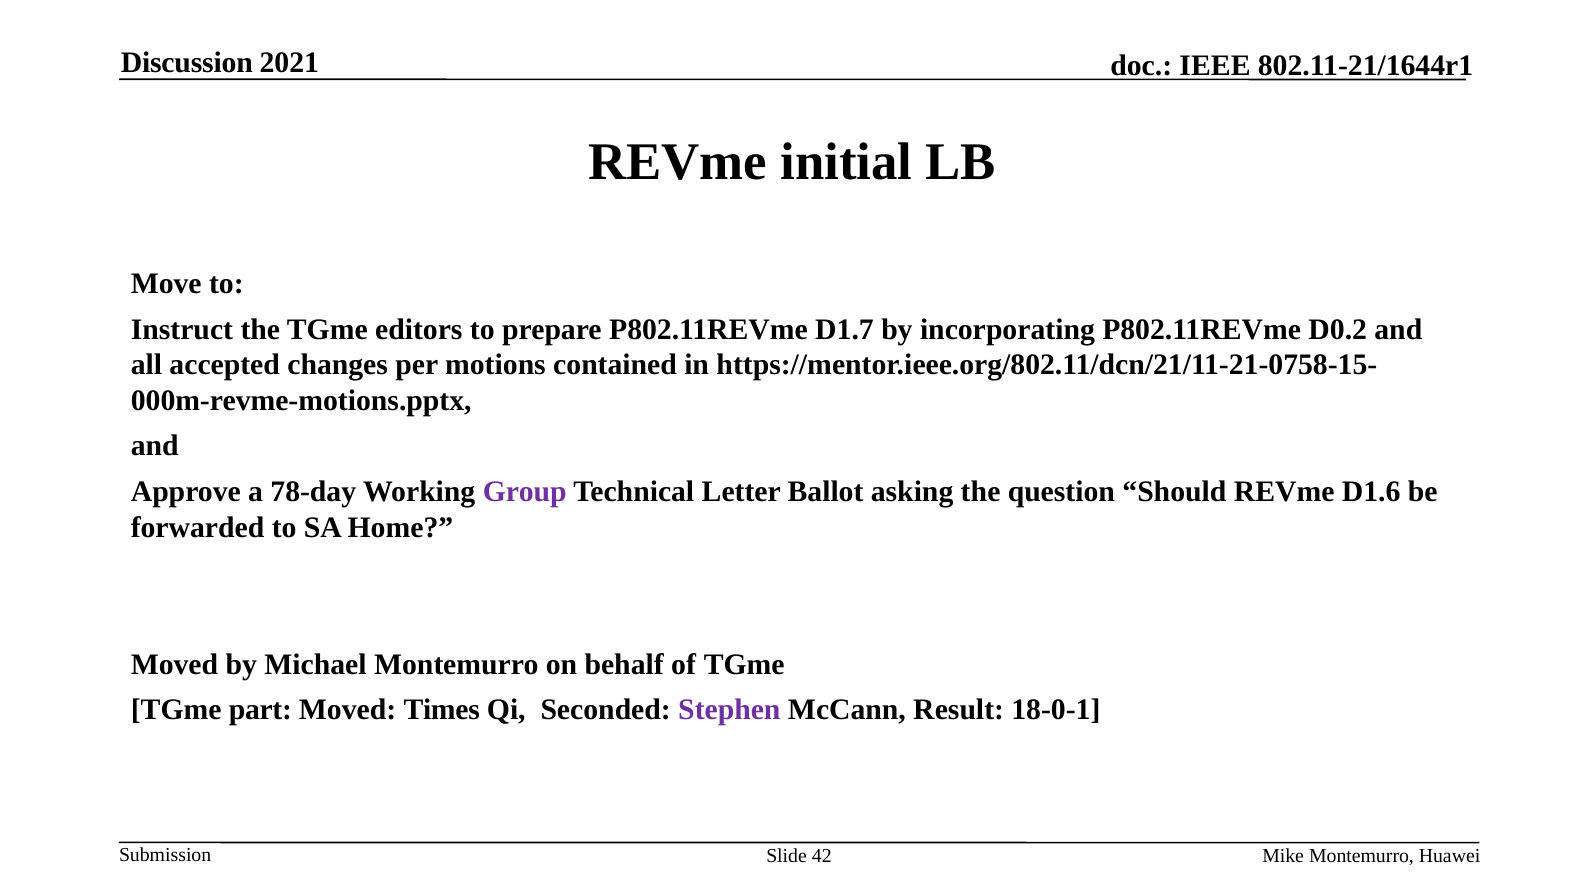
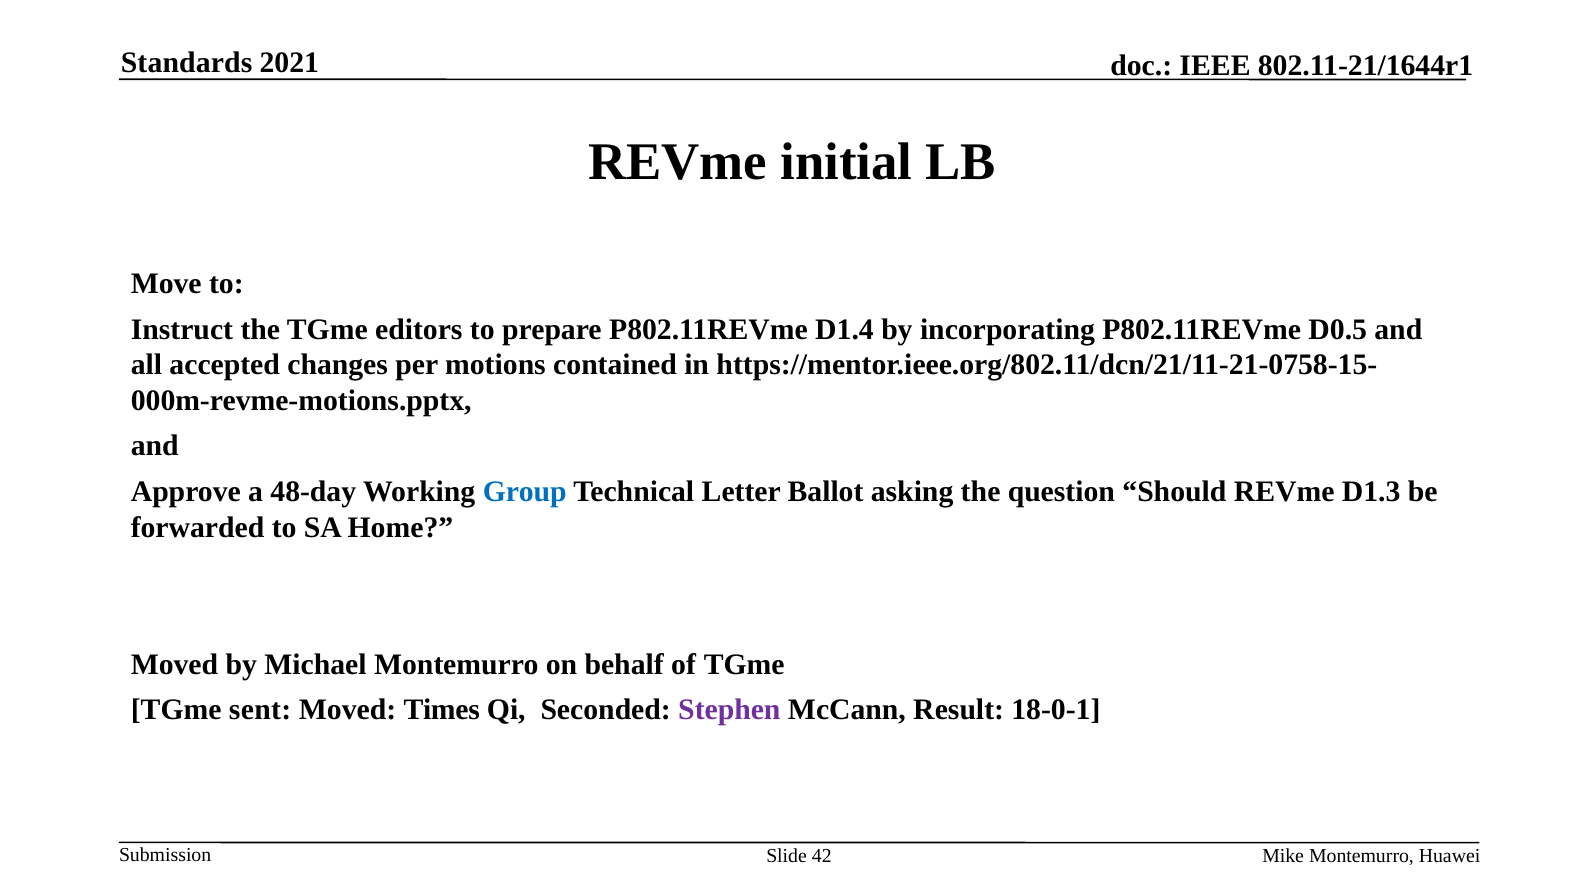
Discussion: Discussion -> Standards
D1.7: D1.7 -> D1.4
D0.2: D0.2 -> D0.5
78-day: 78-day -> 48-day
Group colour: purple -> blue
D1.6: D1.6 -> D1.3
part: part -> sent
